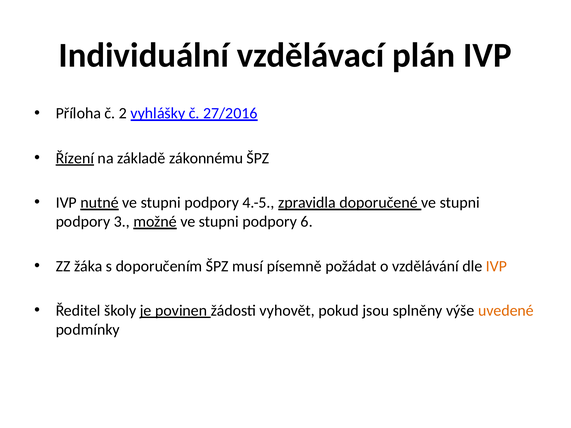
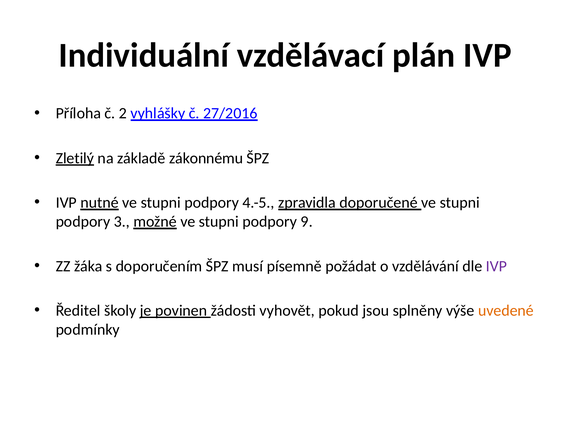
Řízení: Řízení -> Zletilý
6: 6 -> 9
IVP at (497, 266) colour: orange -> purple
